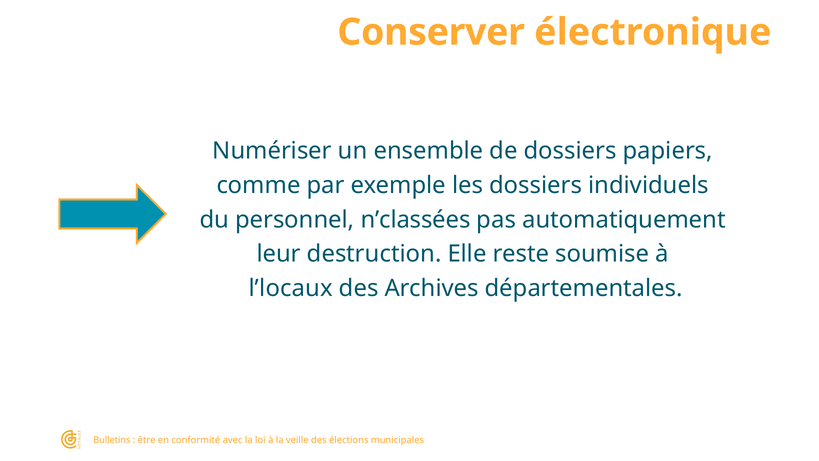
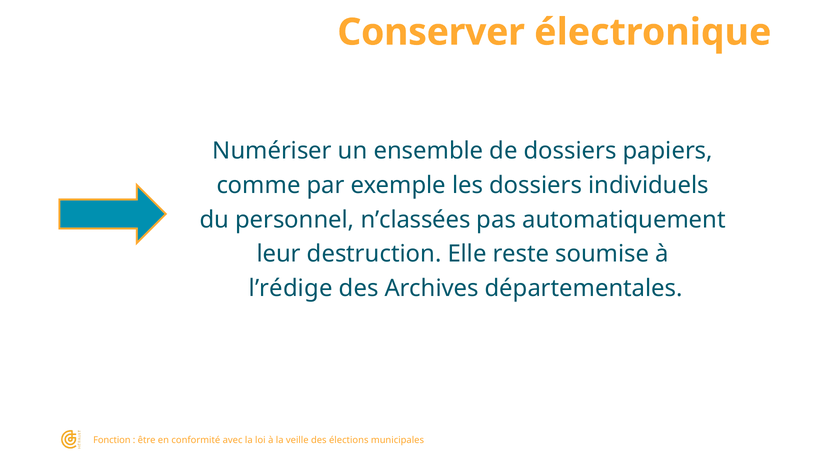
l’locaux: l’locaux -> l’rédige
Bulletins: Bulletins -> Fonction
